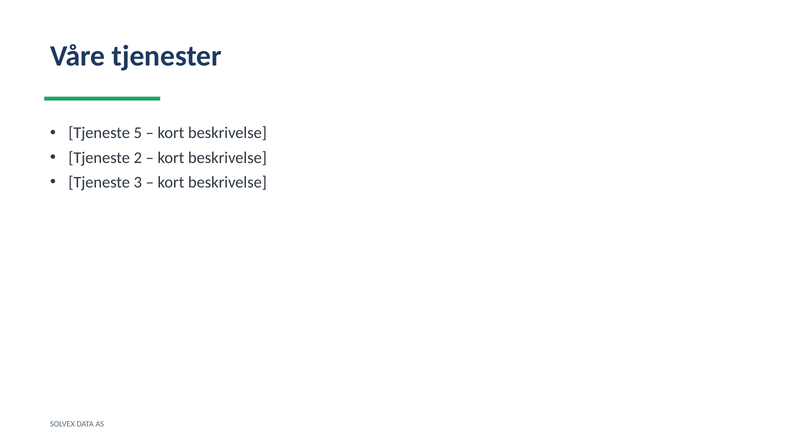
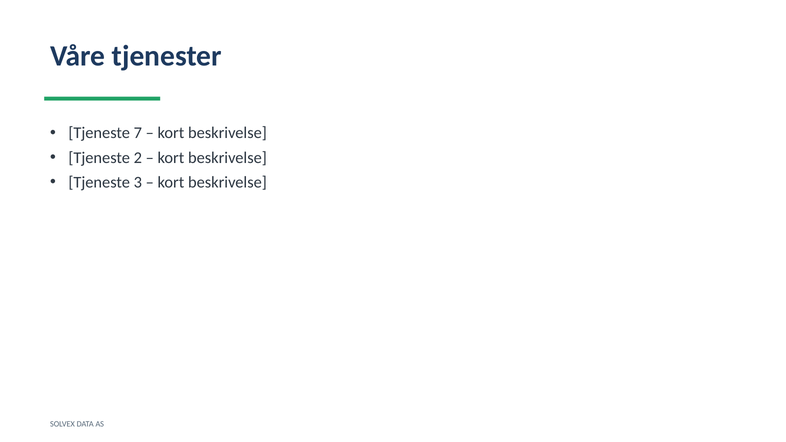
5: 5 -> 7
